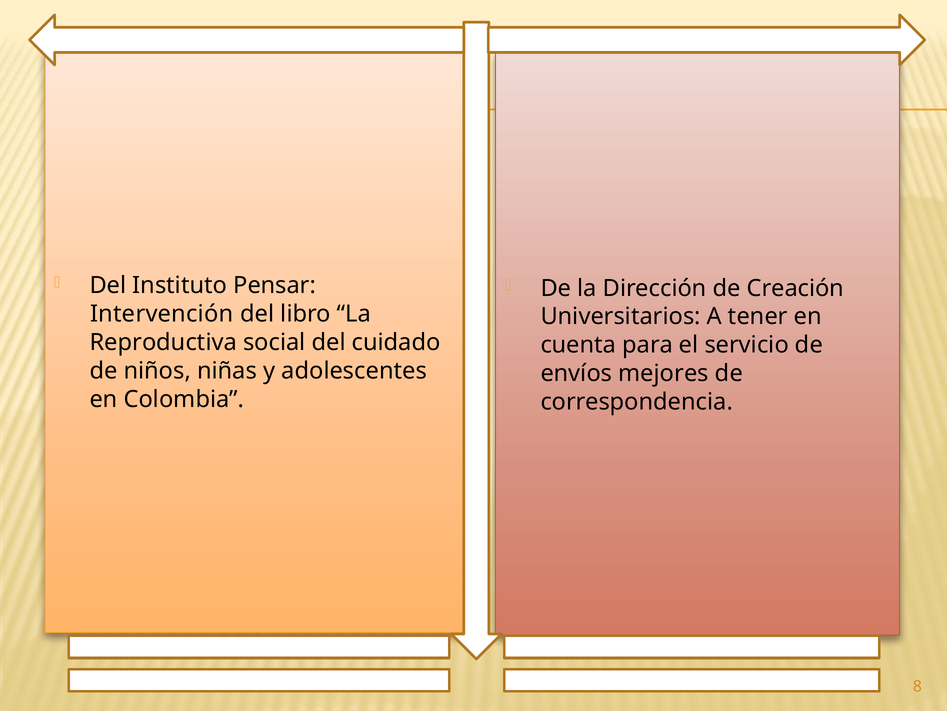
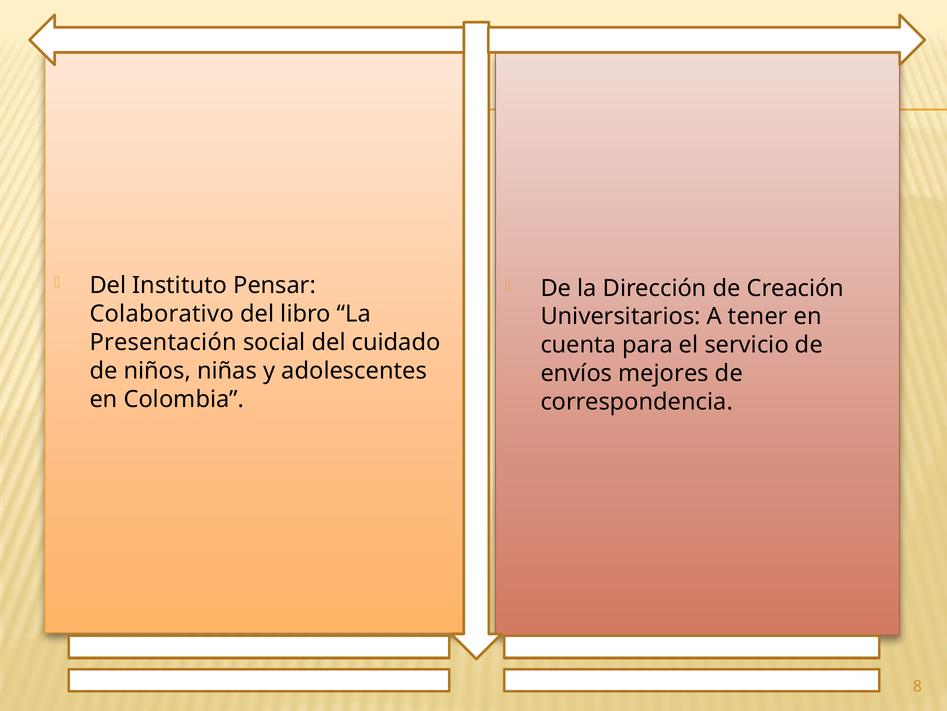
Intervención: Intervención -> Colaborativo
Reproductiva: Reproductiva -> Presentación
